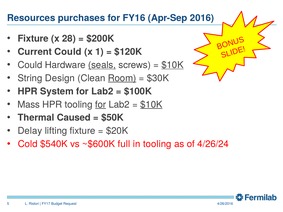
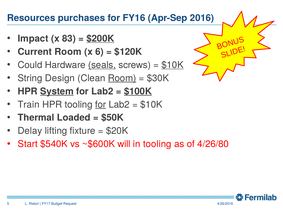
Fixture at (33, 39): Fixture -> Impact
28: 28 -> 83
$200K underline: none -> present
Current Could: Could -> Room
1: 1 -> 6
System underline: none -> present
$100K underline: none -> present
Mass: Mass -> Train
$10K at (151, 105) underline: present -> none
Caused: Caused -> Loaded
Cold: Cold -> Start
full: full -> will
4/26/24: 4/26/24 -> 4/26/80
